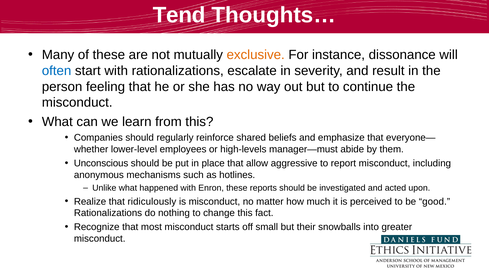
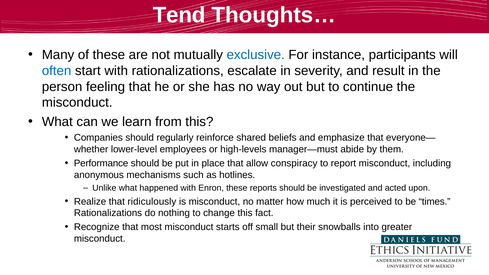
exclusive colour: orange -> blue
dissonance: dissonance -> participants
Unconscious: Unconscious -> Performance
aggressive: aggressive -> conspiracy
good: good -> times
